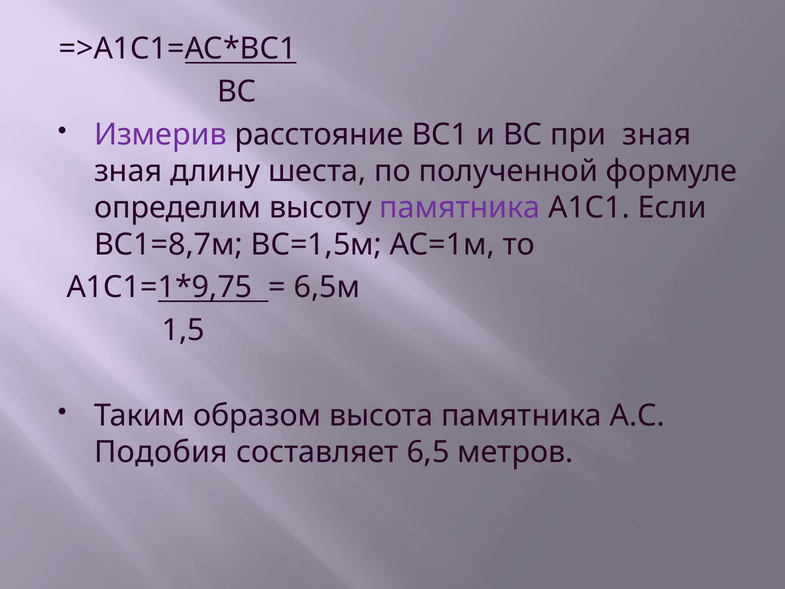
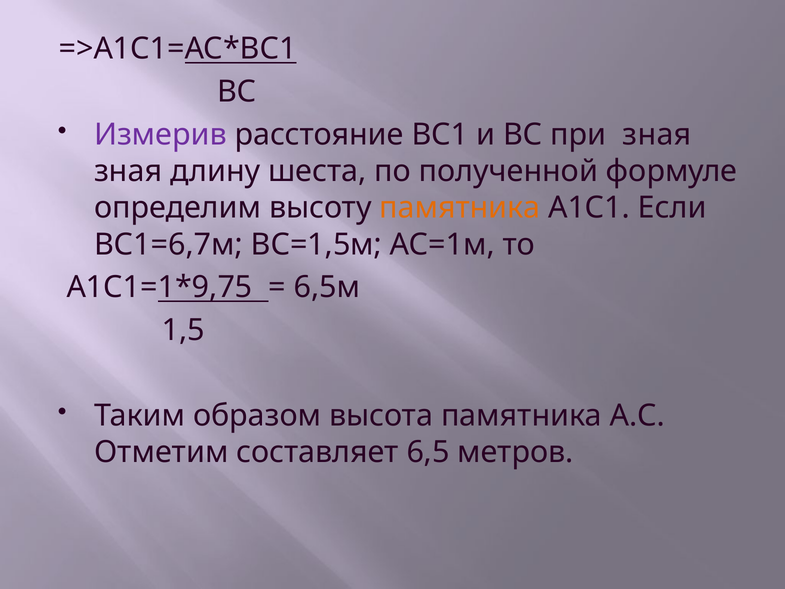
памятника at (460, 208) colour: purple -> orange
ВС1=8,7м: ВС1=8,7м -> ВС1=6,7м
Подобия: Подобия -> Отметим
